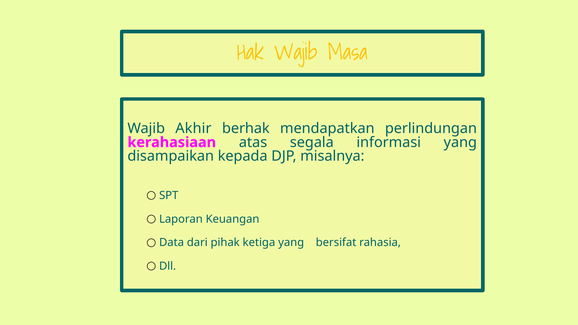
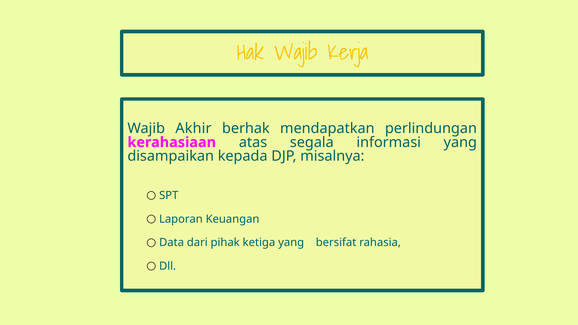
Masa: Masa -> Kerja
